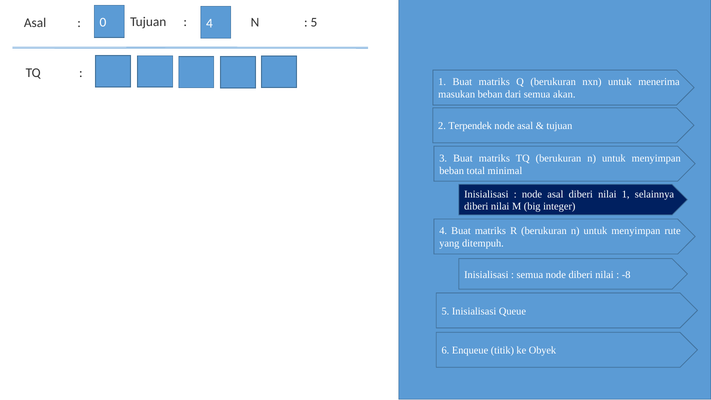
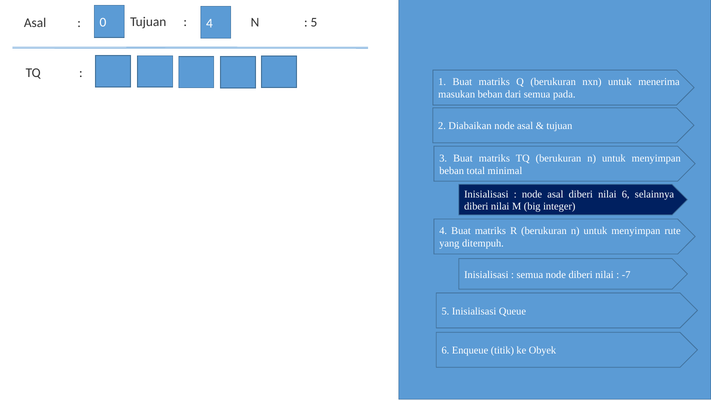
akan: akan -> pada
Terpendek: Terpendek -> Diabaikan
nilai 1: 1 -> 6
-8: -8 -> -7
